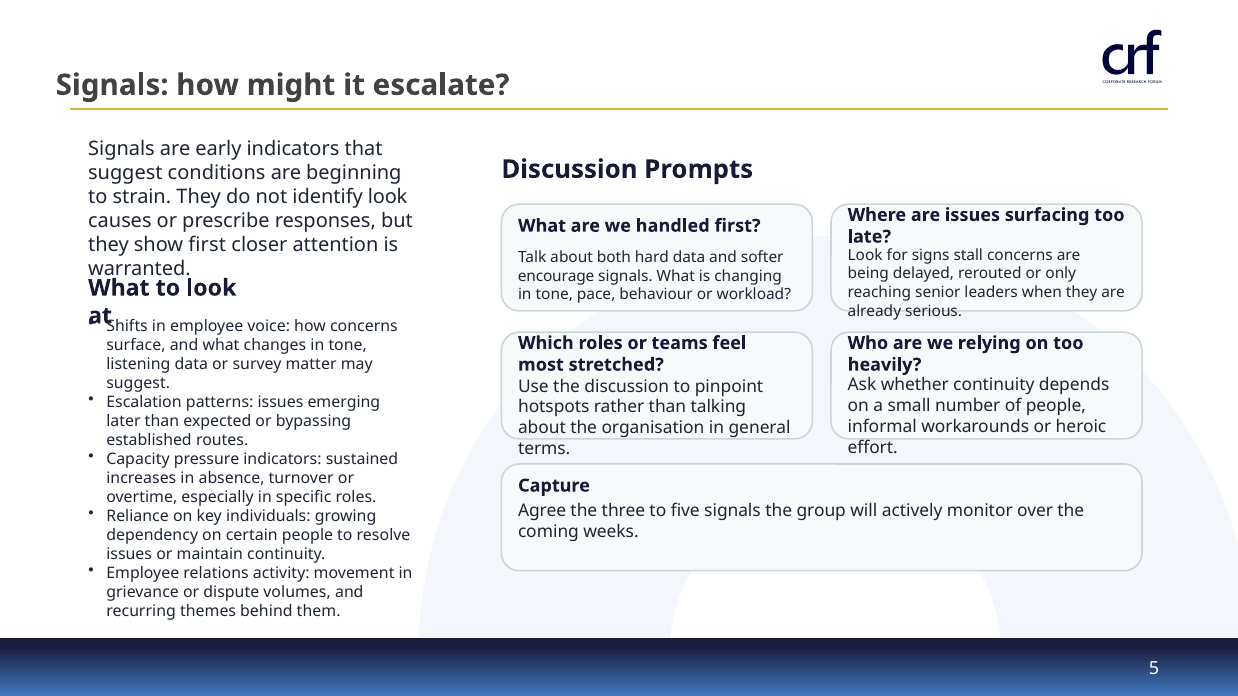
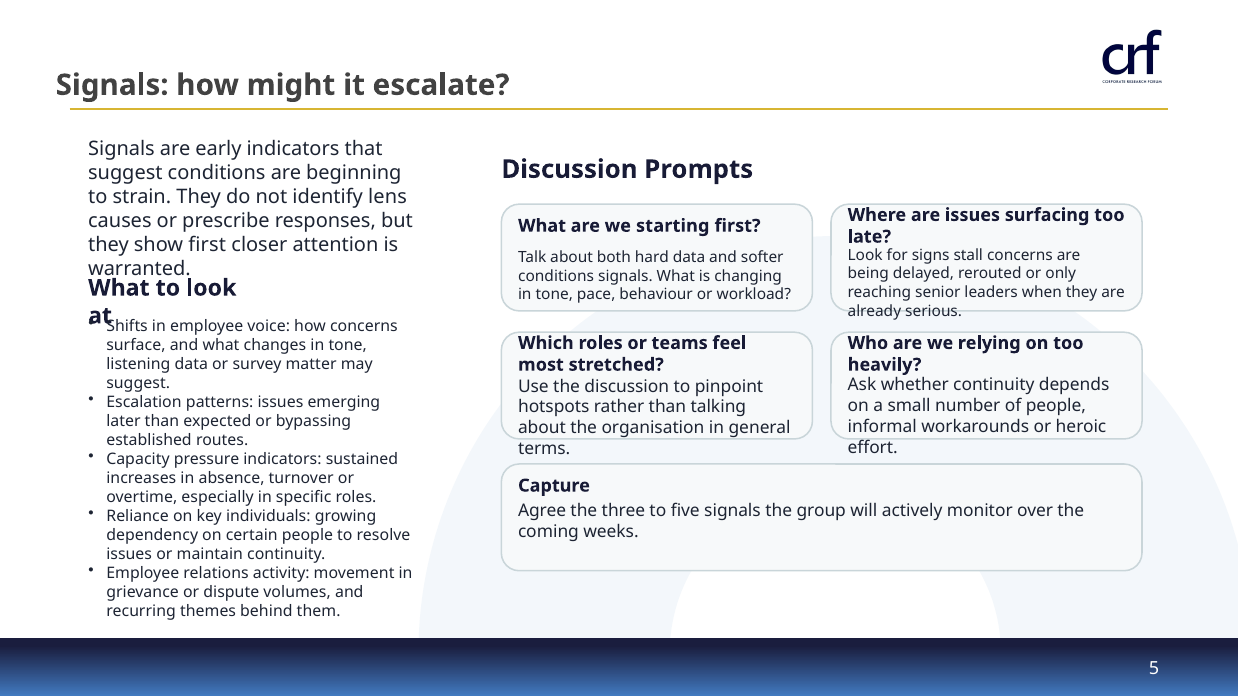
identify look: look -> lens
handled: handled -> starting
encourage at (556, 276): encourage -> conditions
